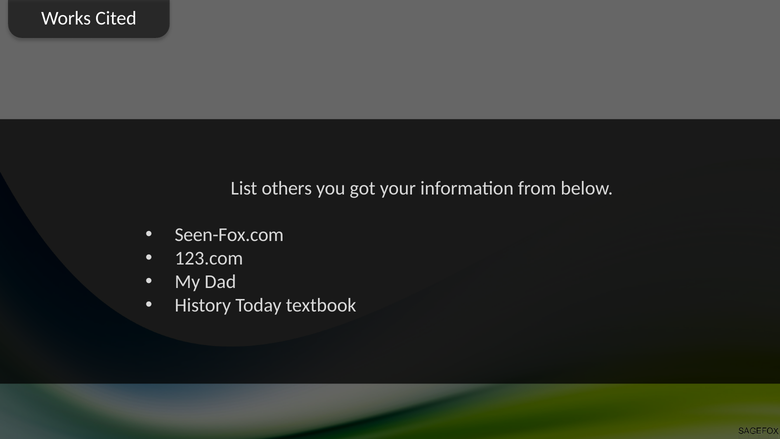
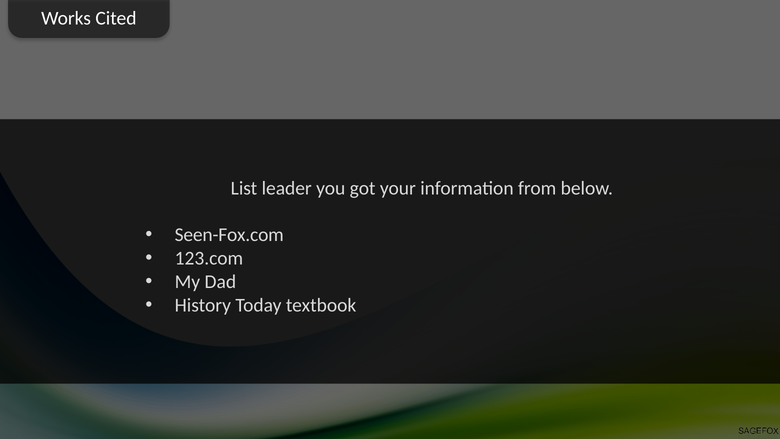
others: others -> leader
